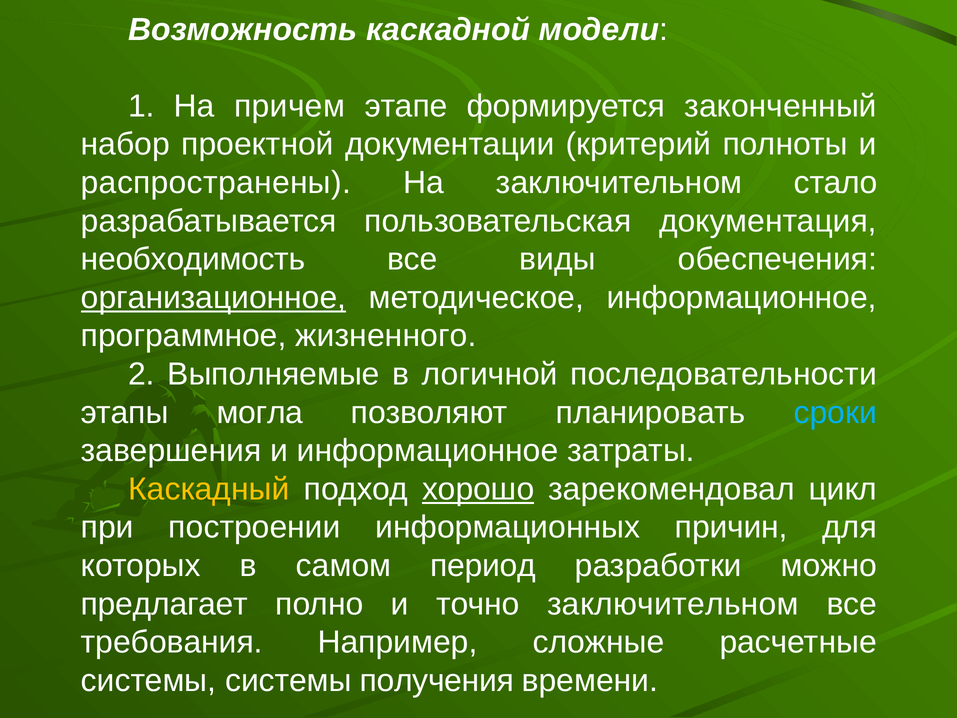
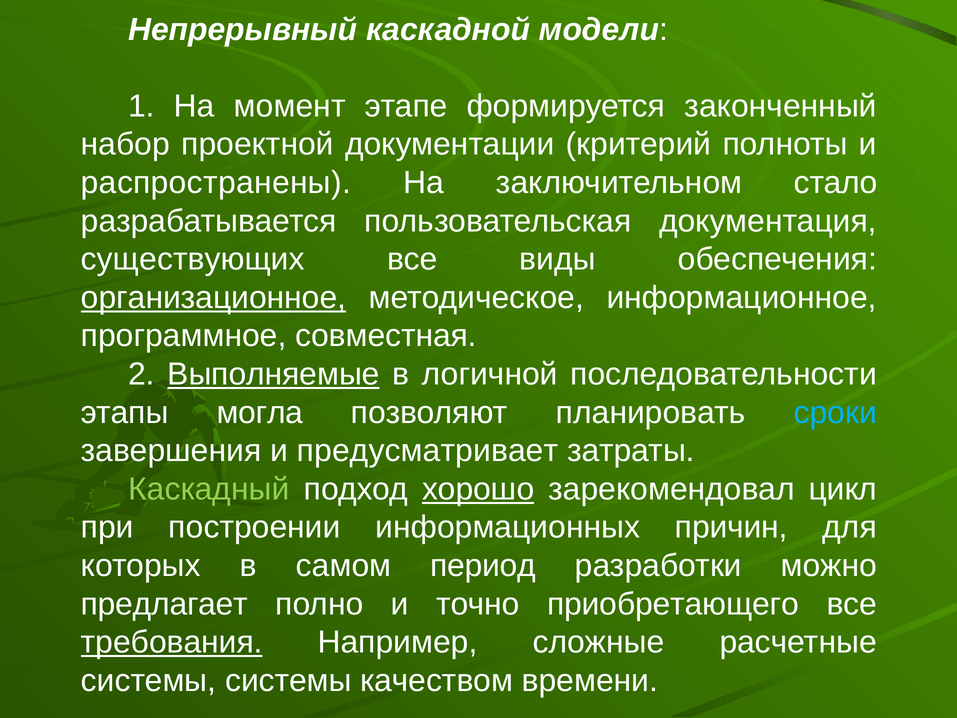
Возможность: Возможность -> Непрерывный
причем: причем -> момент
необходимость: необходимость -> существующих
жизненного: жизненного -> совместная
Выполняемые underline: none -> present
и информационное: информационное -> предусматривает
Каскадный colour: yellow -> light green
точно заключительном: заключительном -> приобретающего
требования underline: none -> present
получения: получения -> качеством
